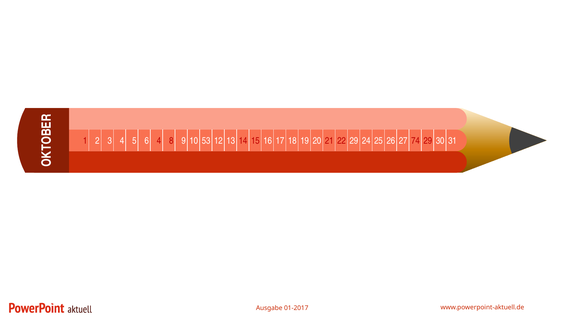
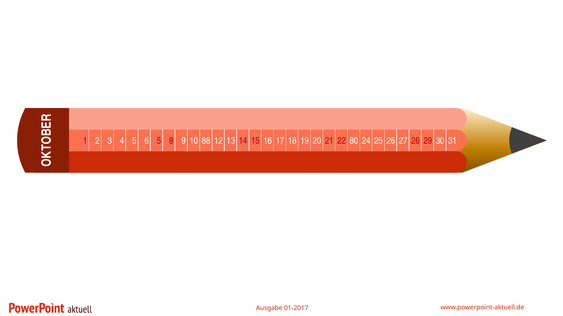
6 4: 4 -> 5
53: 53 -> 88
22 29: 29 -> 80
27 74: 74 -> 26
